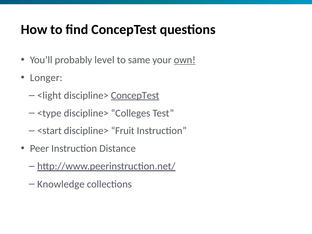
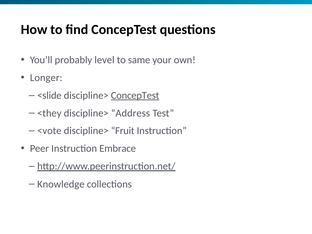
own underline: present -> none
<light: <light -> <slide
<type: <type -> <they
Colleges: Colleges -> Address
<start: <start -> <vote
Distance: Distance -> Embrace
